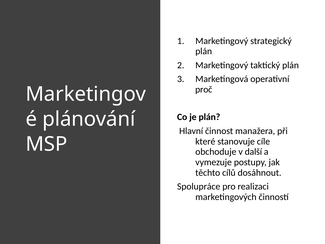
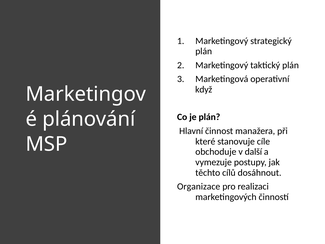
proč: proč -> když
Spolupráce: Spolupráce -> Organizace
